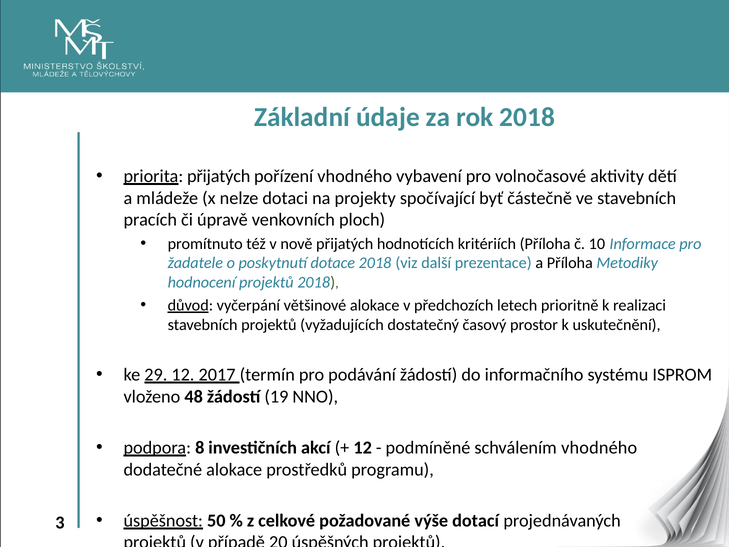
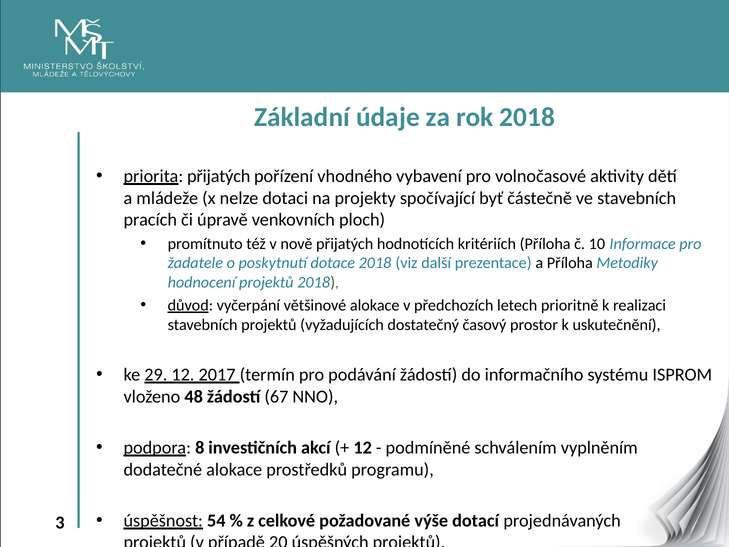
19: 19 -> 67
schválením vhodného: vhodného -> vyplněním
50: 50 -> 54
